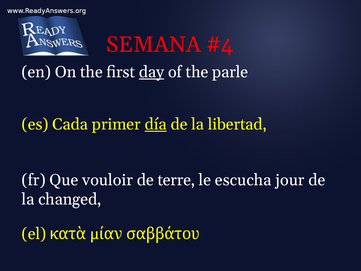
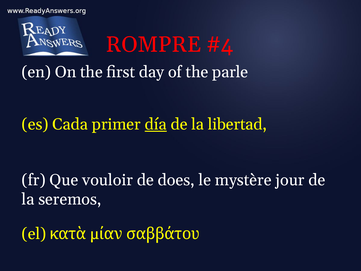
SEMANA: SEMANA -> ROMPRE
day underline: present -> none
terre: terre -> does
escucha: escucha -> mystère
changed: changed -> seremos
